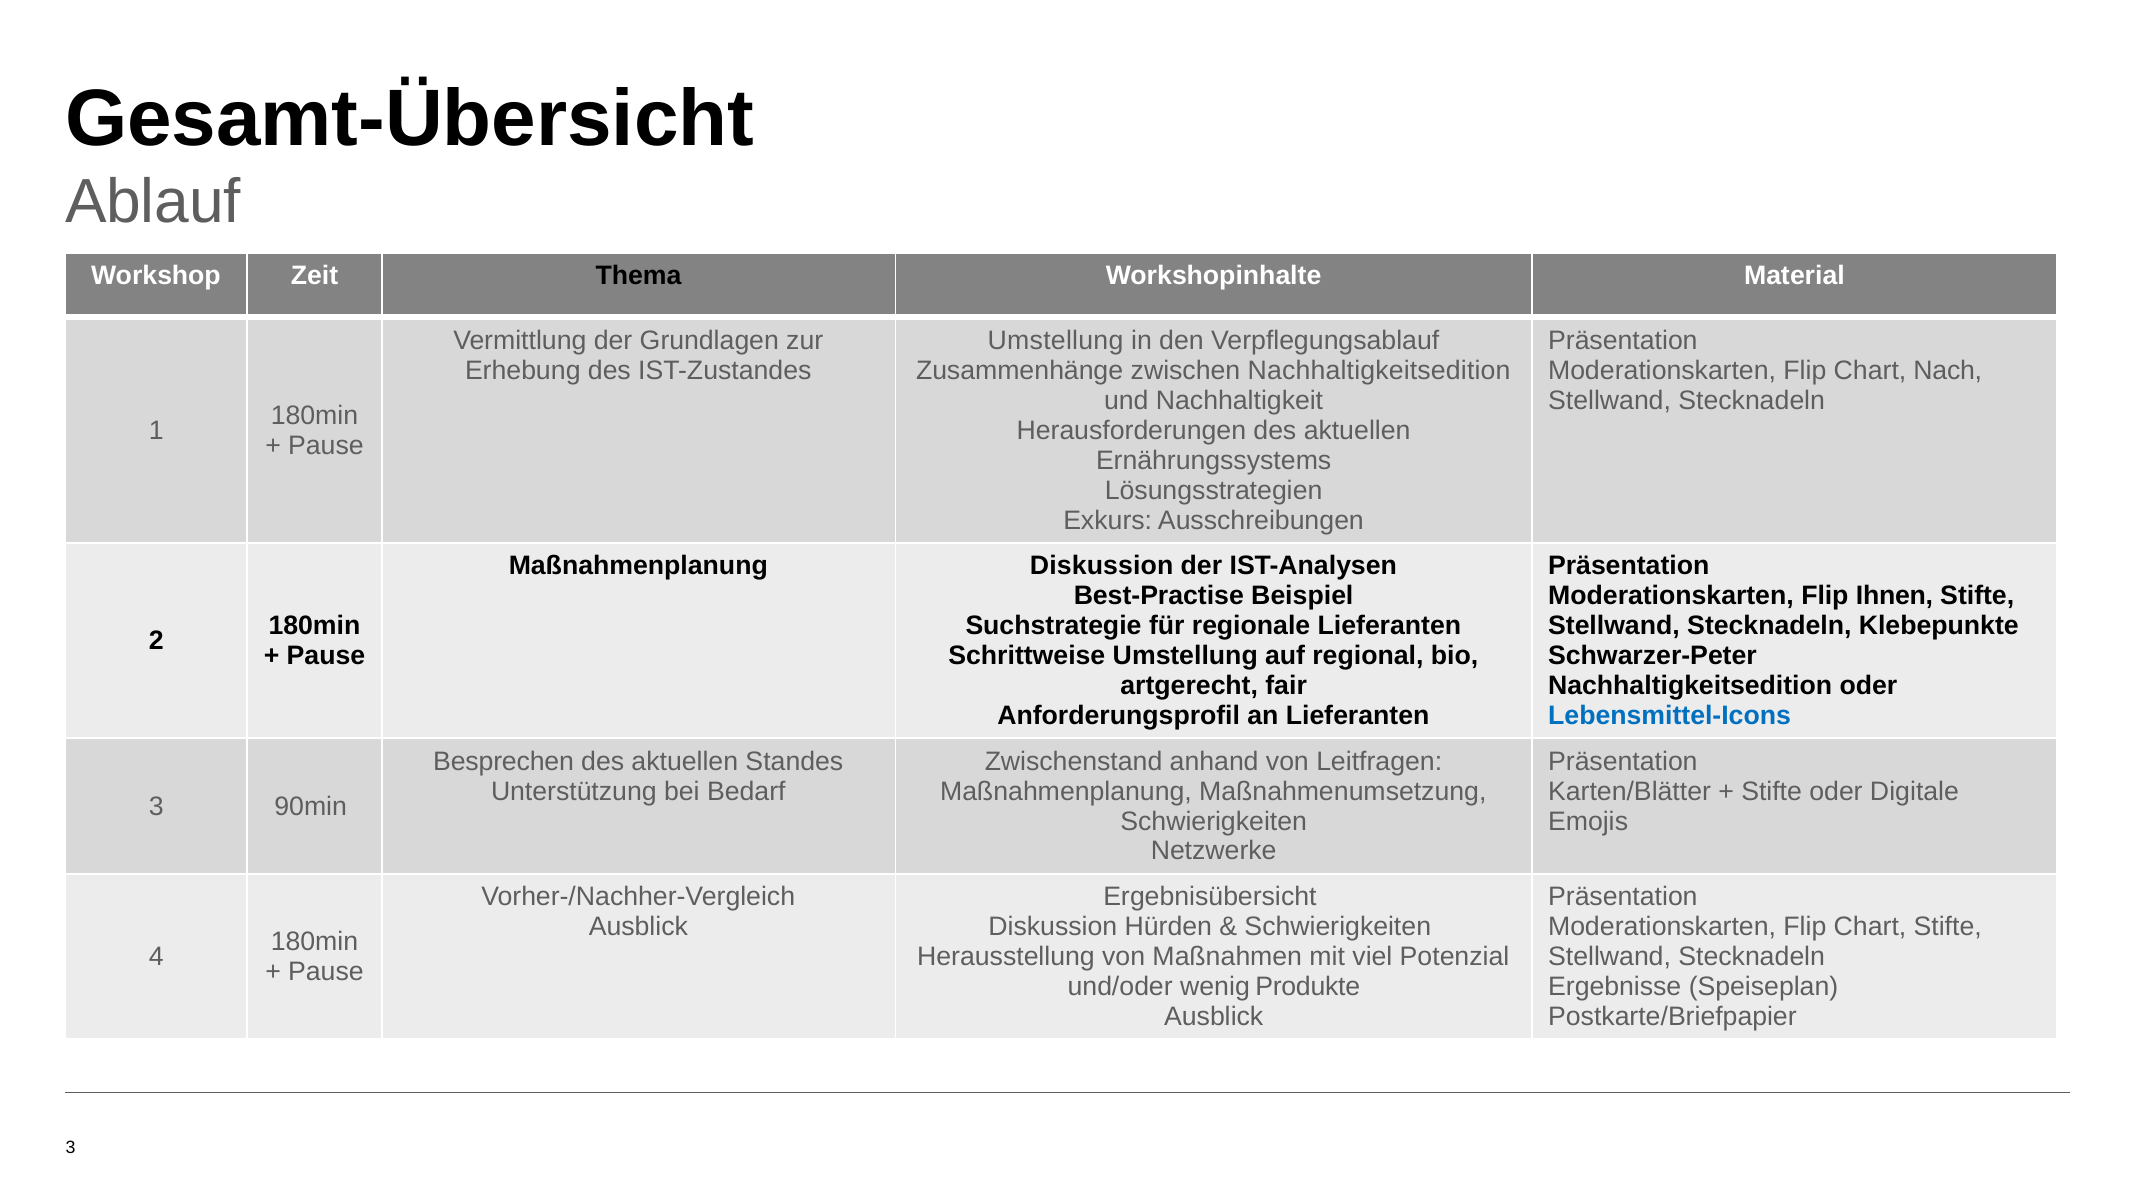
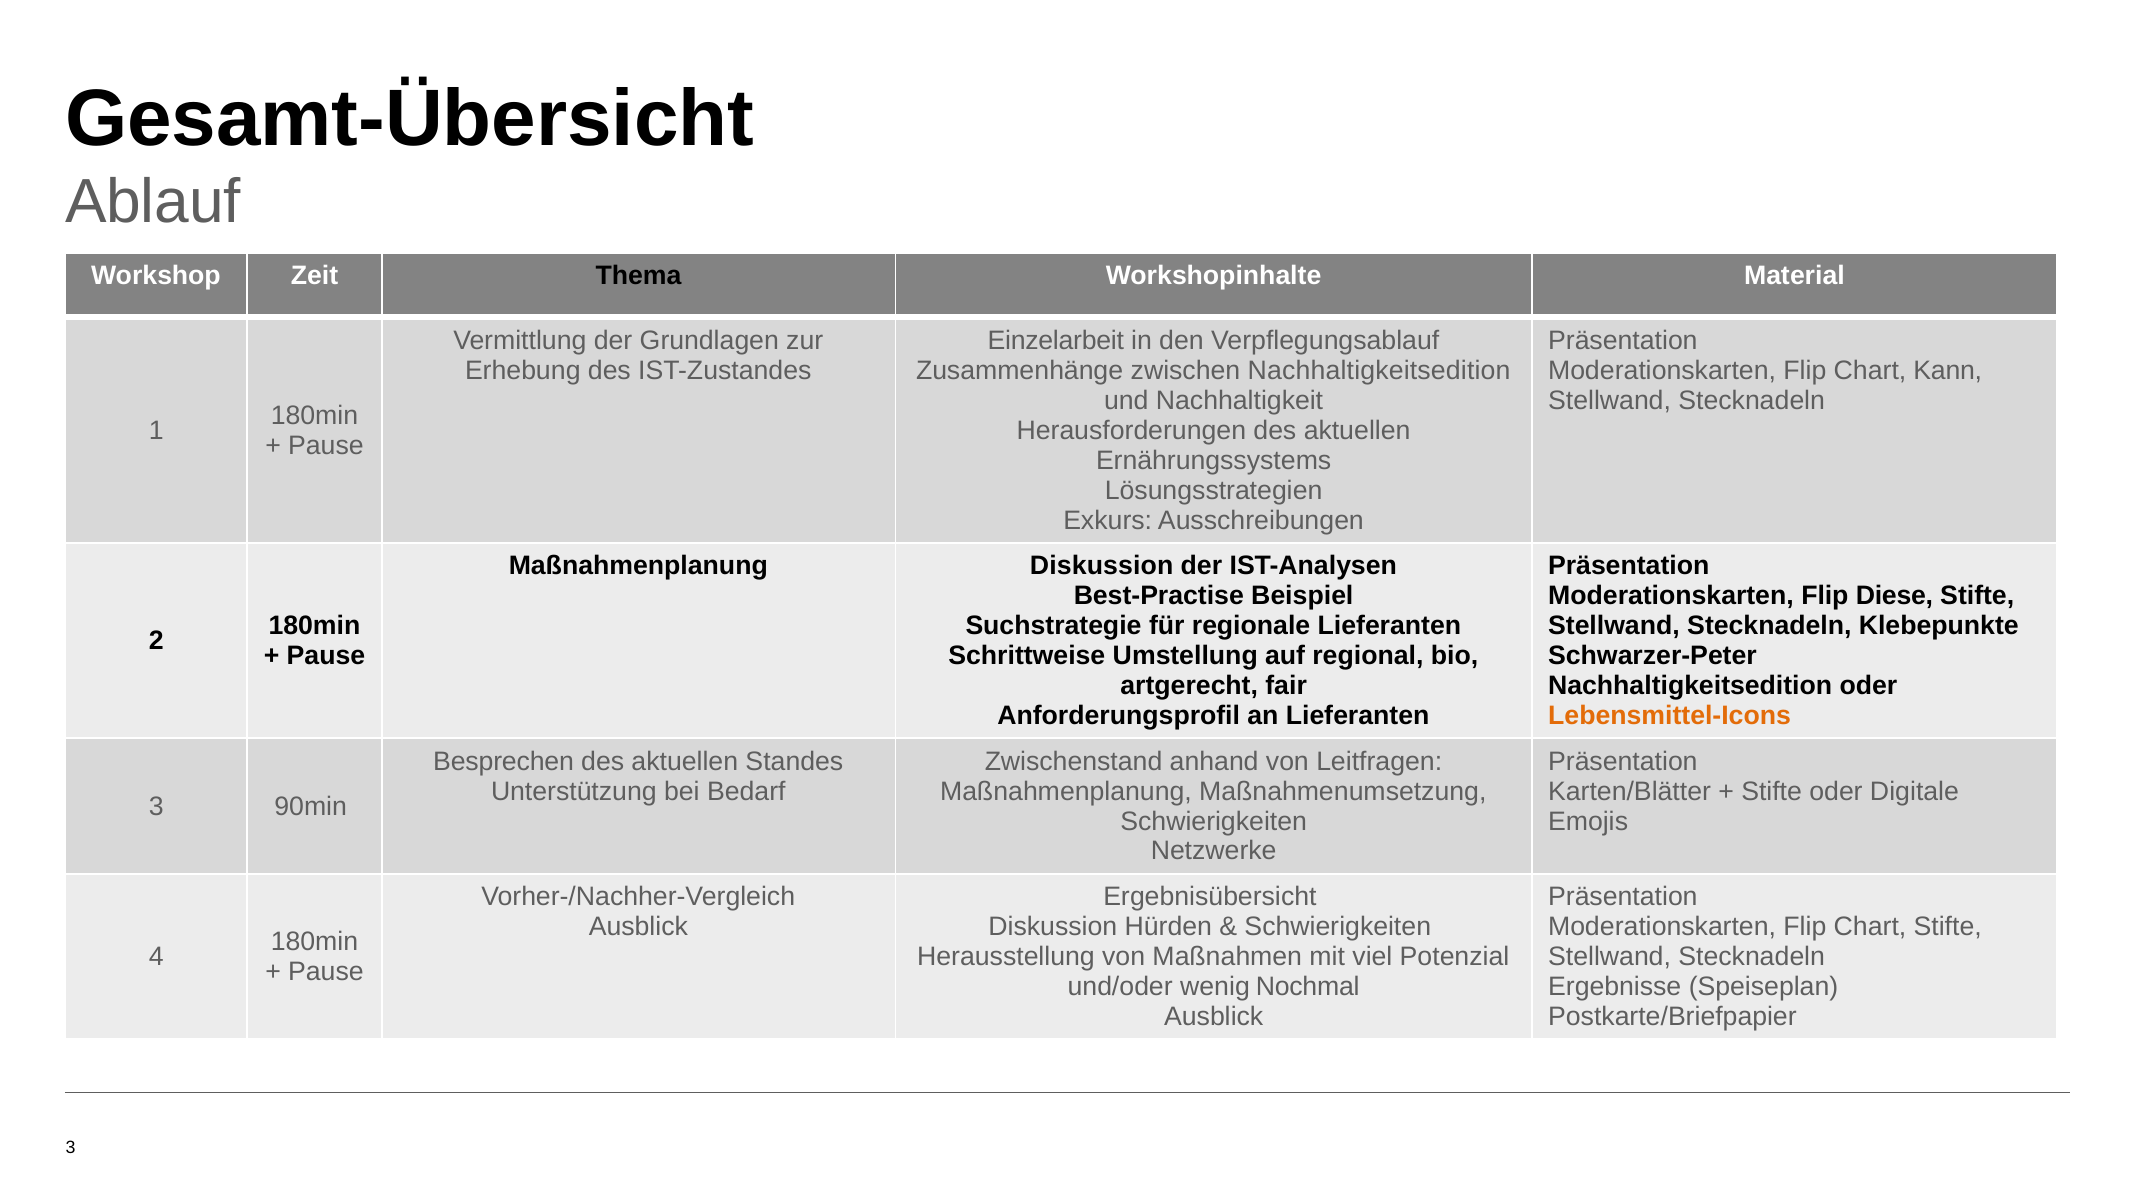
Umstellung at (1056, 341): Umstellung -> Einzelarbeit
Nach: Nach -> Kann
Ihnen: Ihnen -> Diese
Lebensmittel-Icons colour: blue -> orange
Produkte: Produkte -> Nochmal
